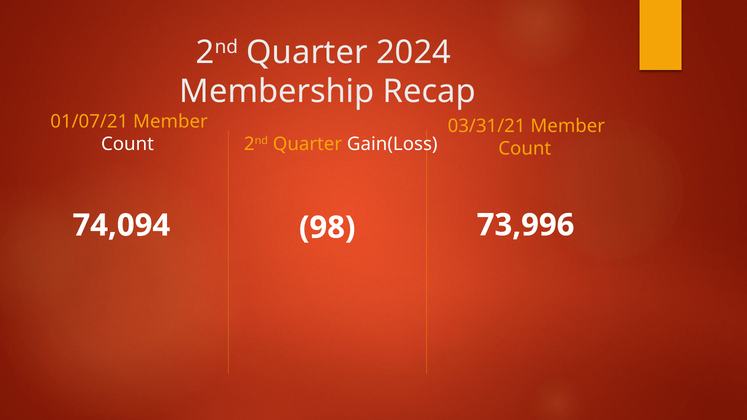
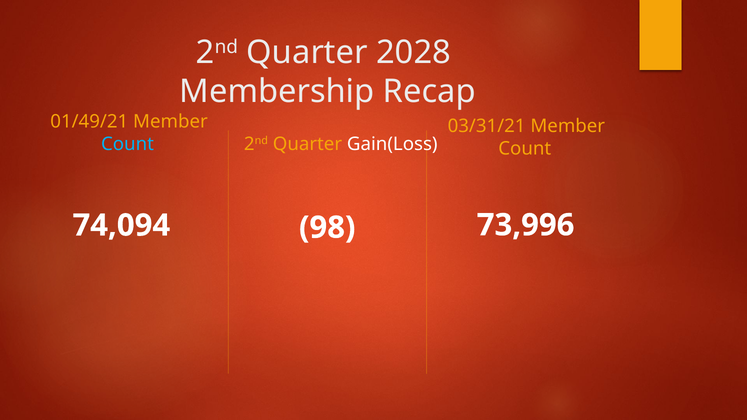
2024: 2024 -> 2028
01/07/21: 01/07/21 -> 01/49/21
Count at (127, 144) colour: white -> light blue
